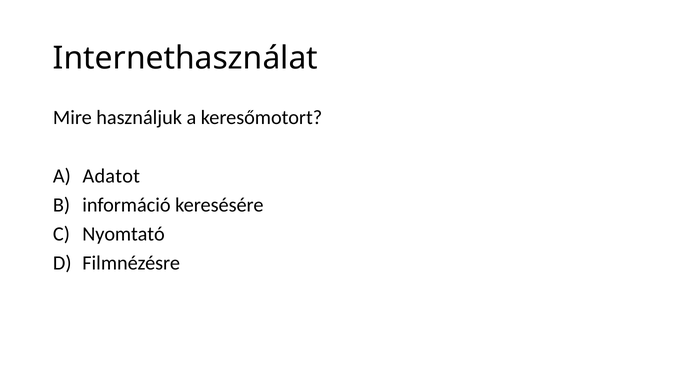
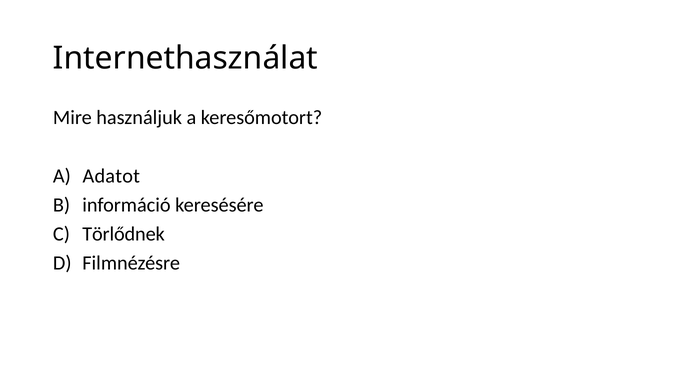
Nyomtató: Nyomtató -> Törlődnek
